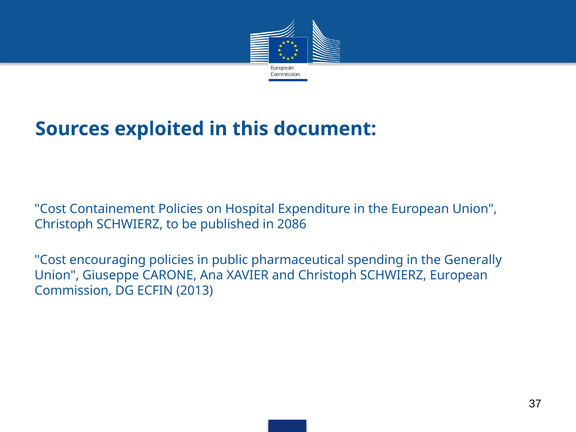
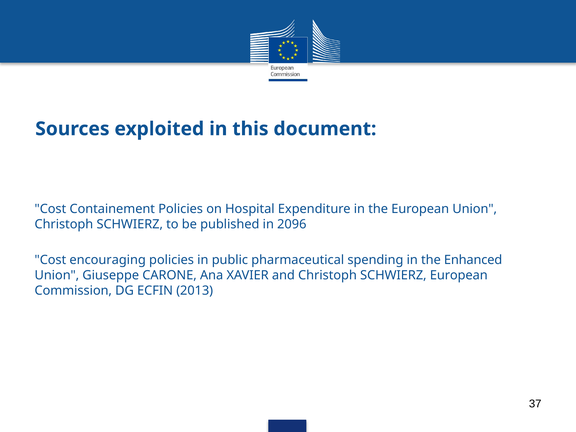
2086: 2086 -> 2096
Generally: Generally -> Enhanced
